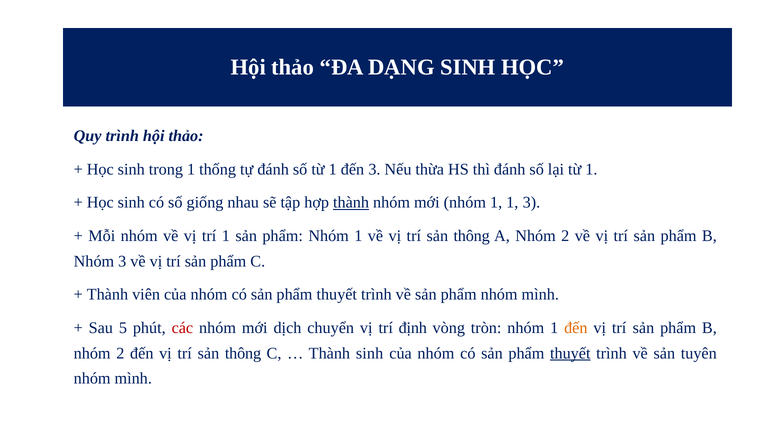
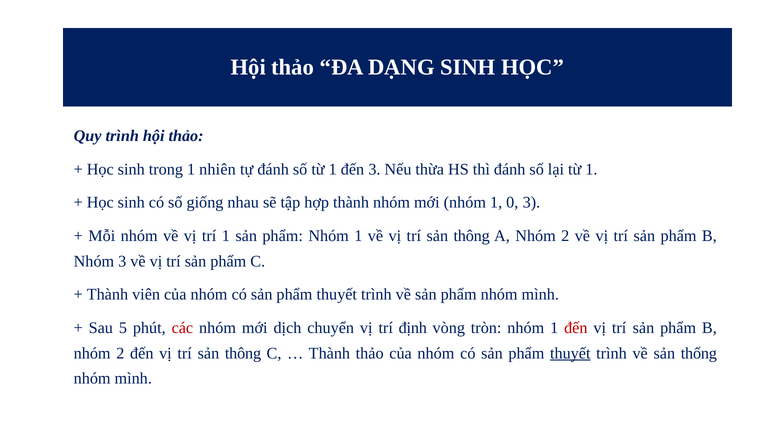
thống: thống -> nhiên
thành at (351, 202) underline: present -> none
1 1: 1 -> 0
đến at (576, 328) colour: orange -> red
Thành sinh: sinh -> thảo
tuyên: tuyên -> thống
